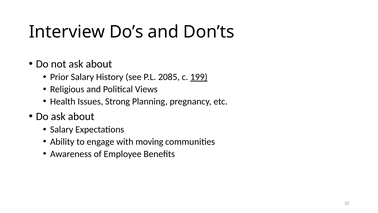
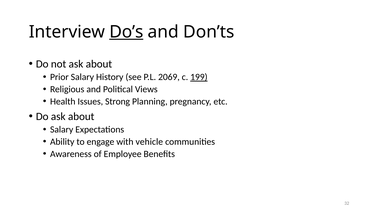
Do’s underline: none -> present
2085: 2085 -> 2069
moving: moving -> vehicle
